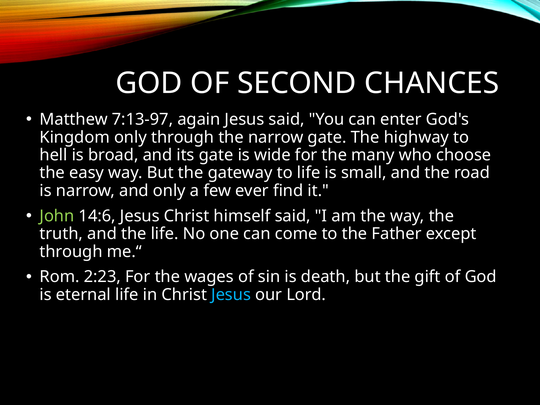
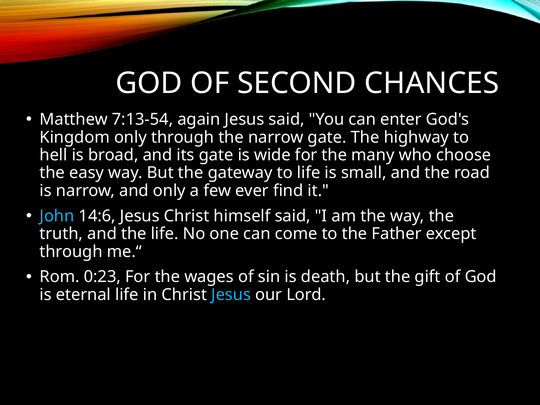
7:13-97: 7:13-97 -> 7:13-54
John colour: light green -> light blue
2:23: 2:23 -> 0:23
